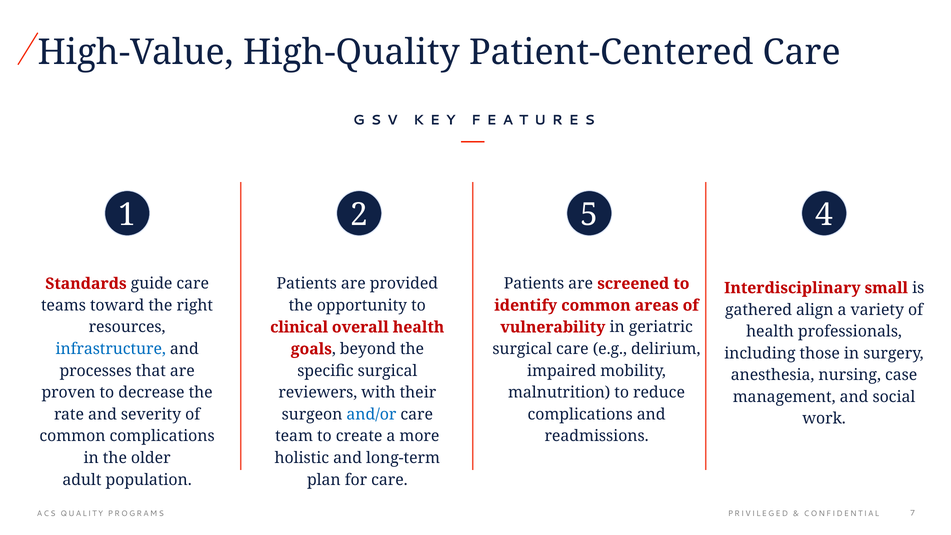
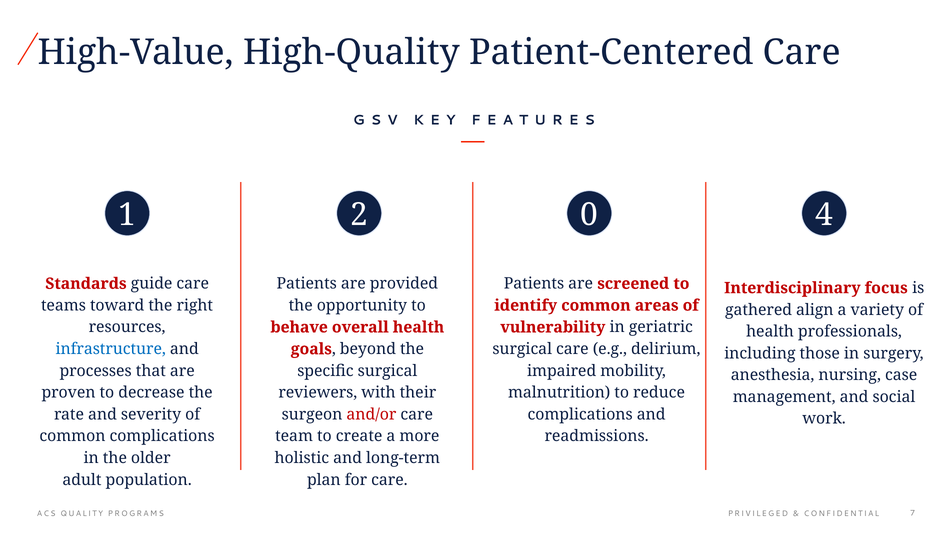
5: 5 -> 0
small: small -> focus
clinical: clinical -> behave
and/or colour: blue -> red
